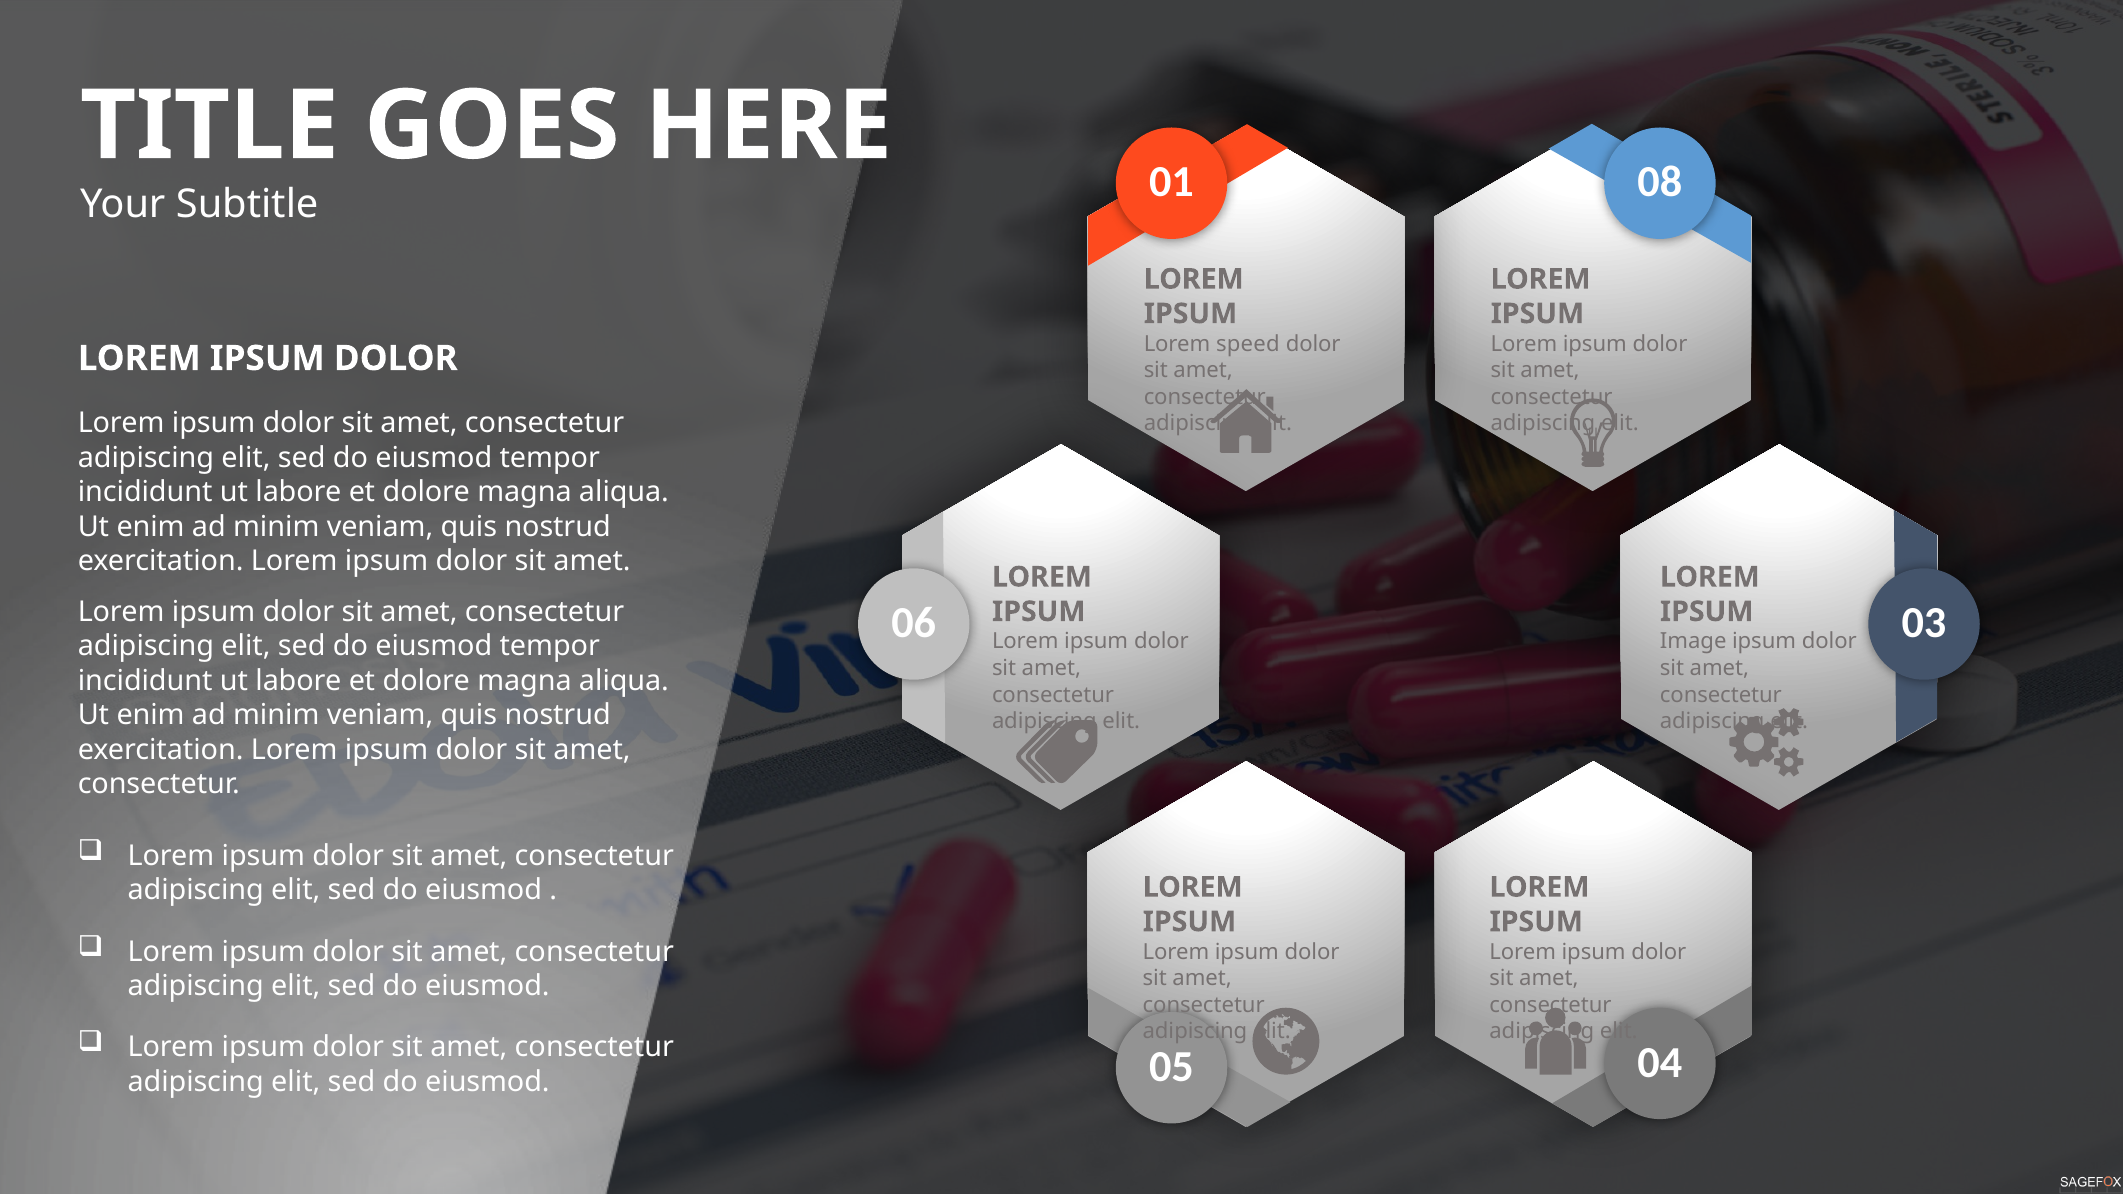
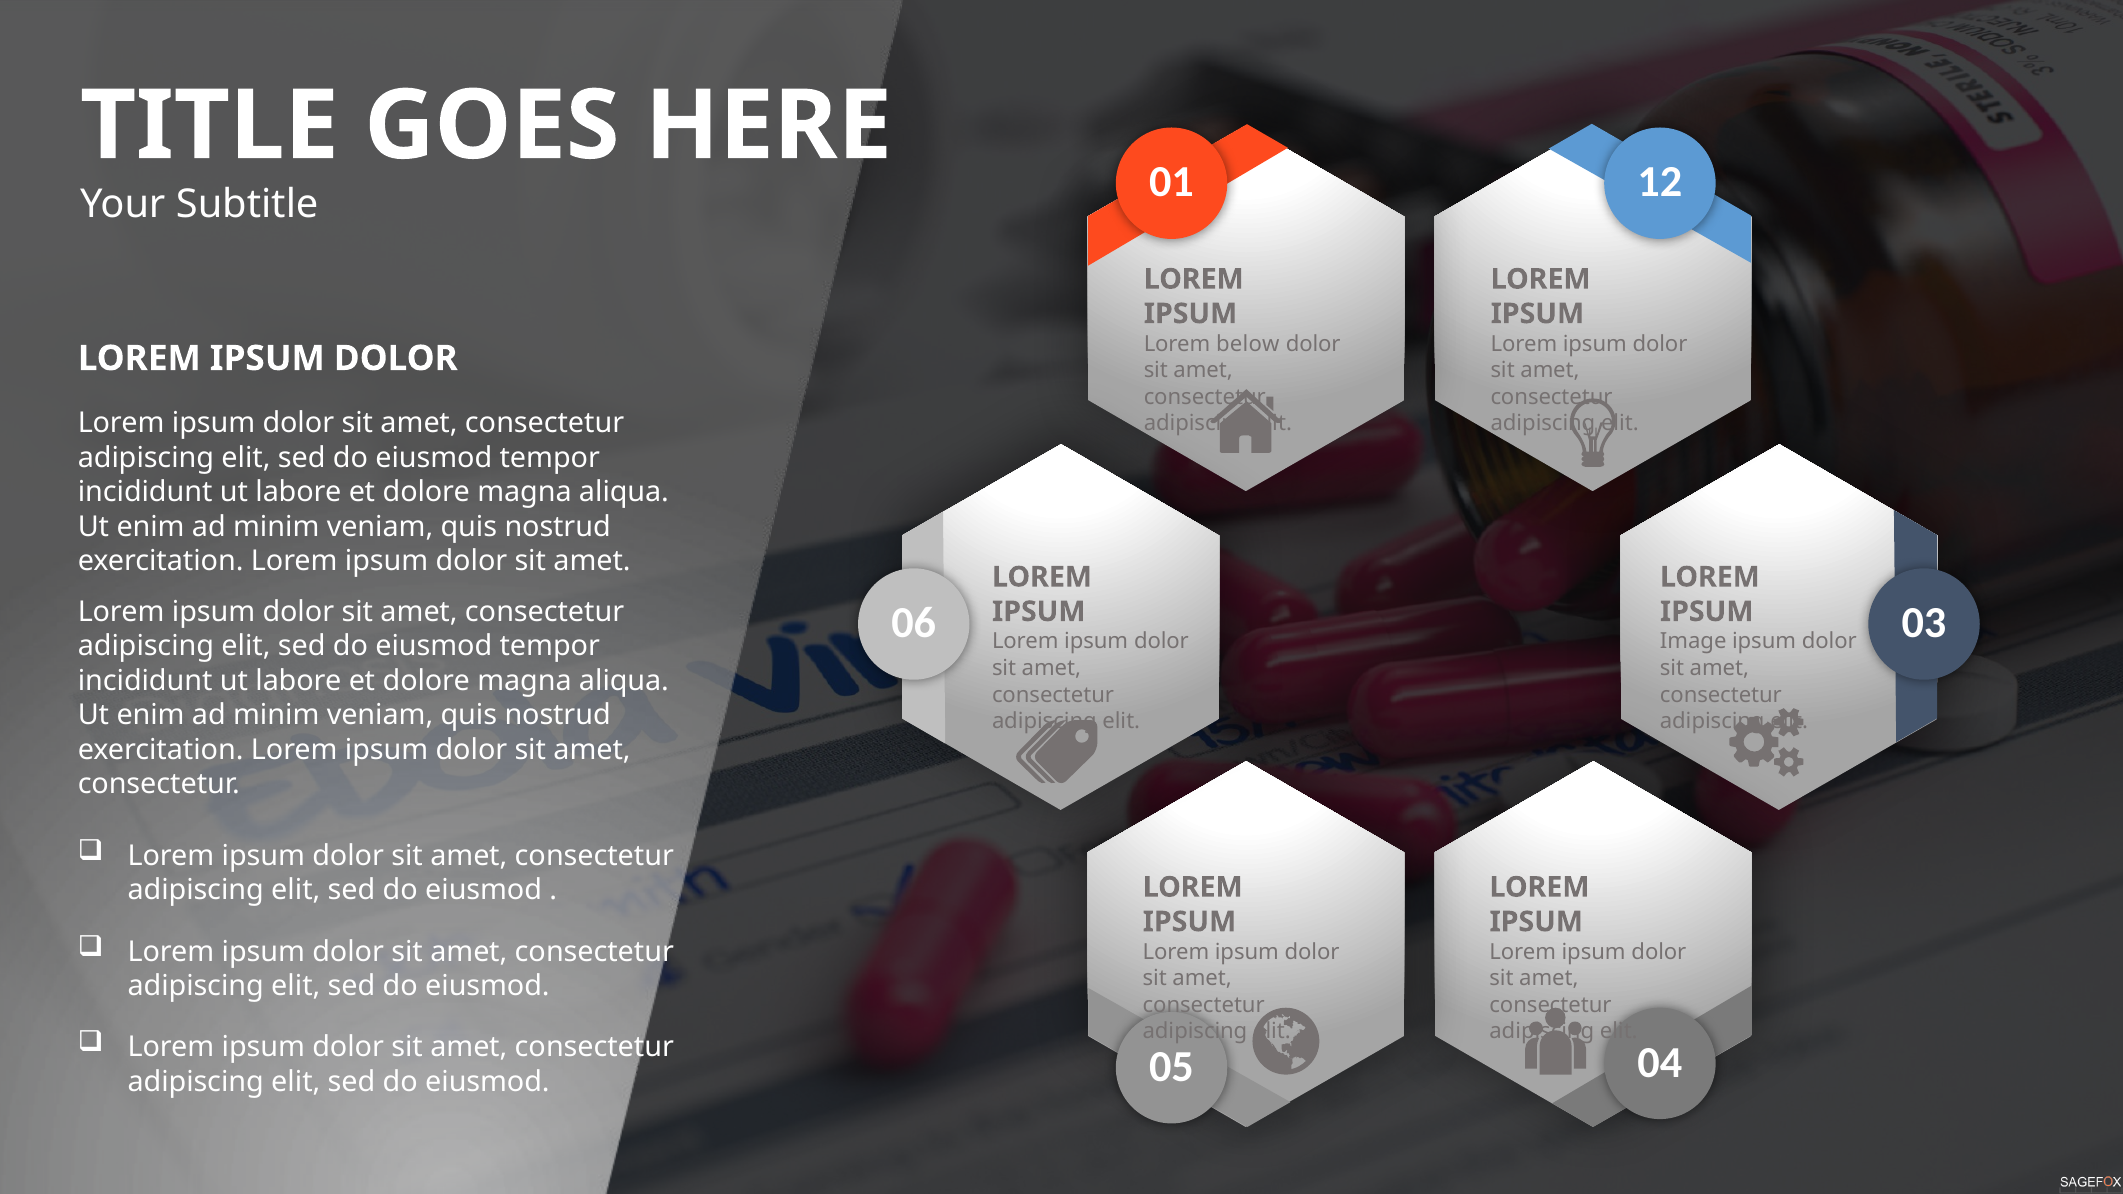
08: 08 -> 12
speed: speed -> below
